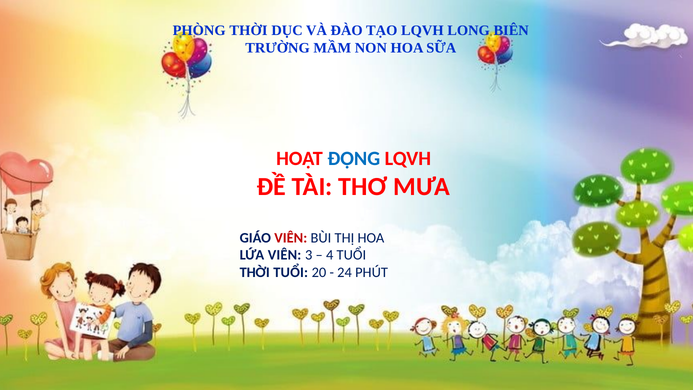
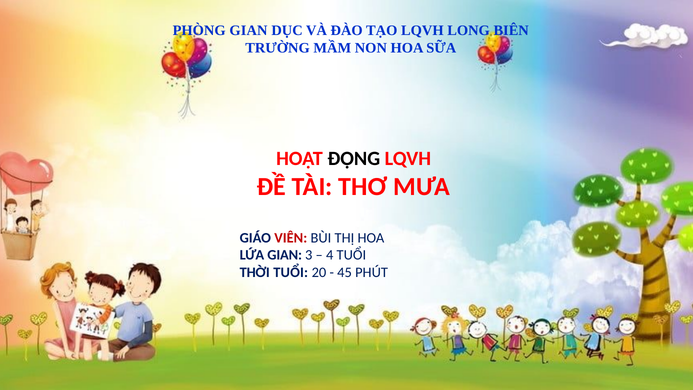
PHÒNG THỜI: THỜI -> GIAN
ĐỘNG colour: blue -> black
LỨA VIÊN: VIÊN -> GIAN
24: 24 -> 45
